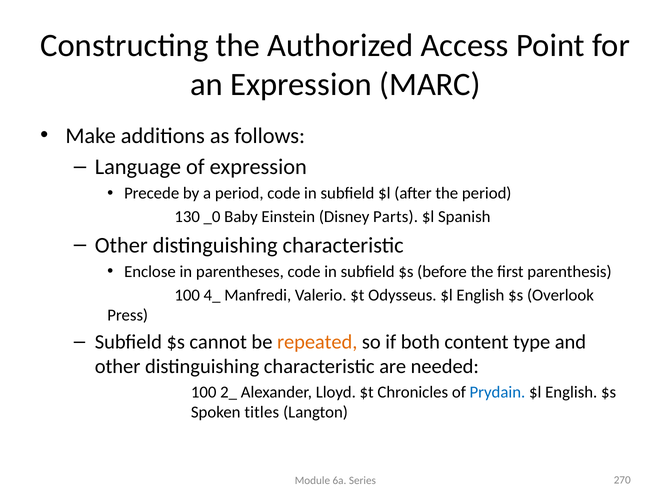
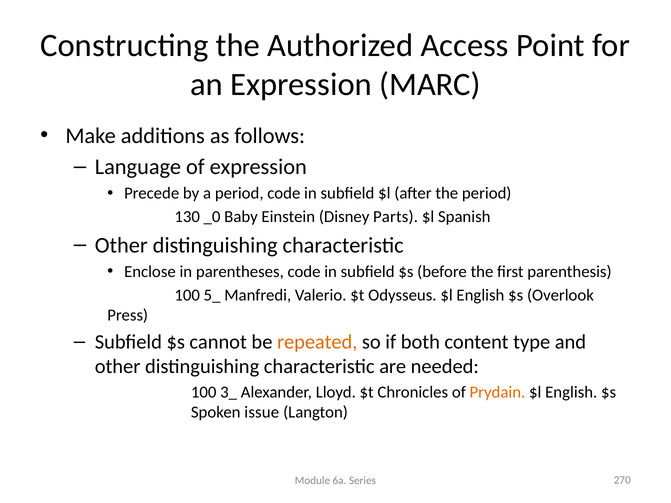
4_: 4_ -> 5_
2_: 2_ -> 3_
Prydain colour: blue -> orange
titles: titles -> issue
